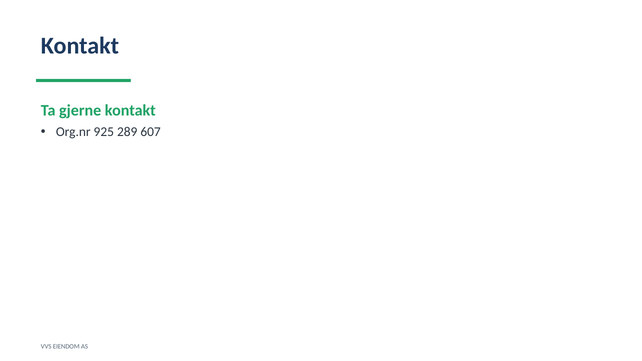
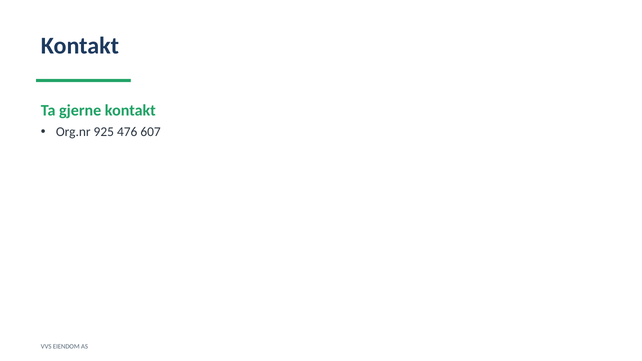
289: 289 -> 476
